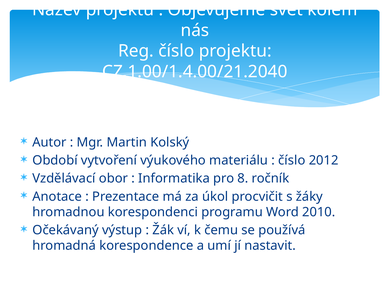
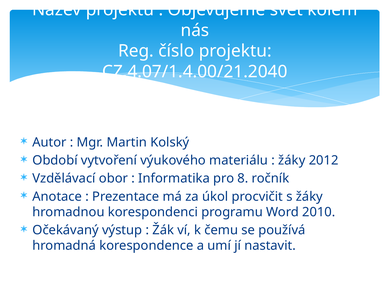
CZ.1.00/1.4.00/21.2040: CZ.1.00/1.4.00/21.2040 -> CZ.4.07/1.4.00/21.2040
číslo at (292, 161): číslo -> žáky
